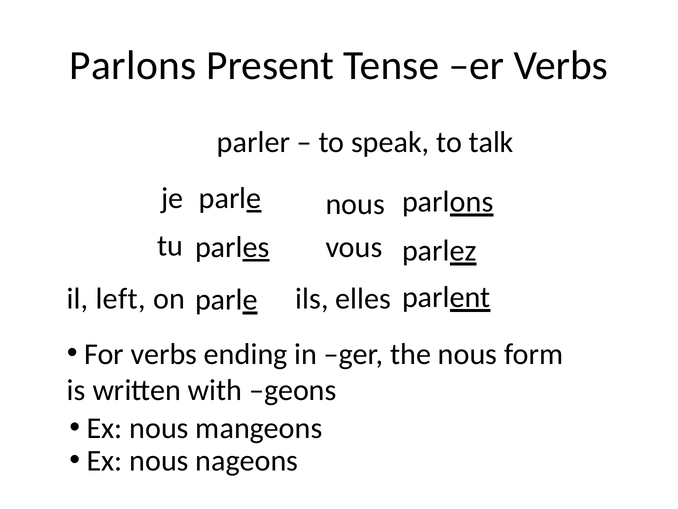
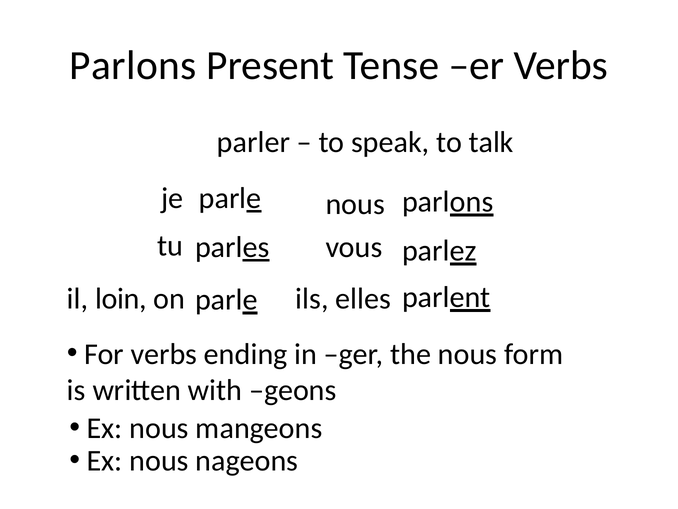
left: left -> loin
